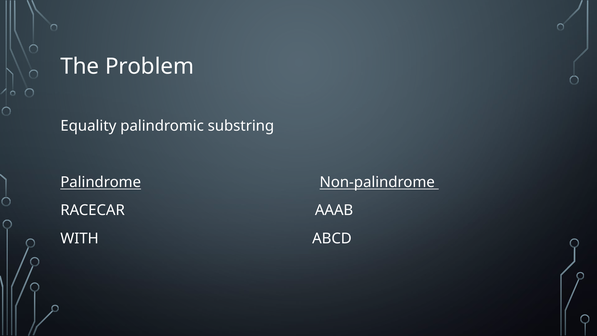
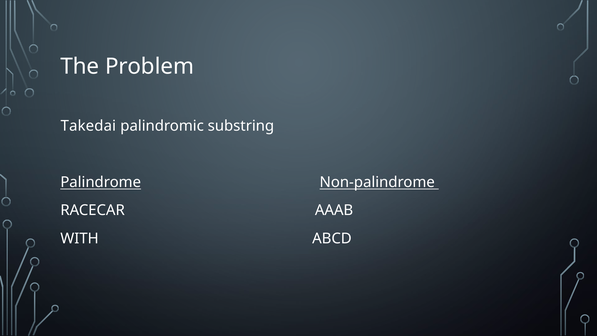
Equality: Equality -> Takedai
